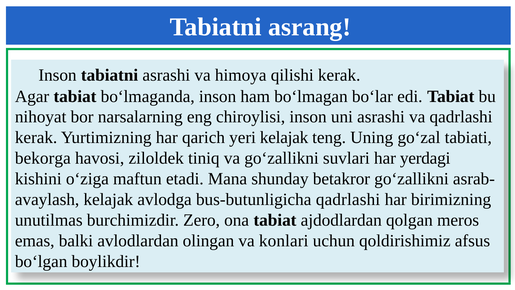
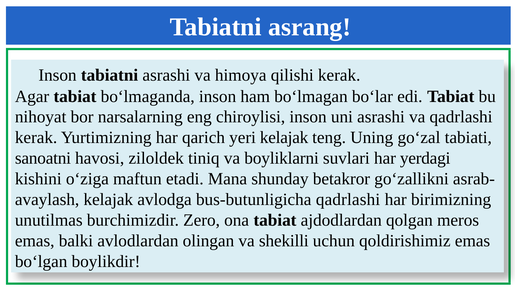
bekorga: bekorga -> sanoatni
va goʻzallikni: goʻzallikni -> boyliklarni
konlari: konlari -> shekilli
qoldirishimiz afsus: afsus -> emas
